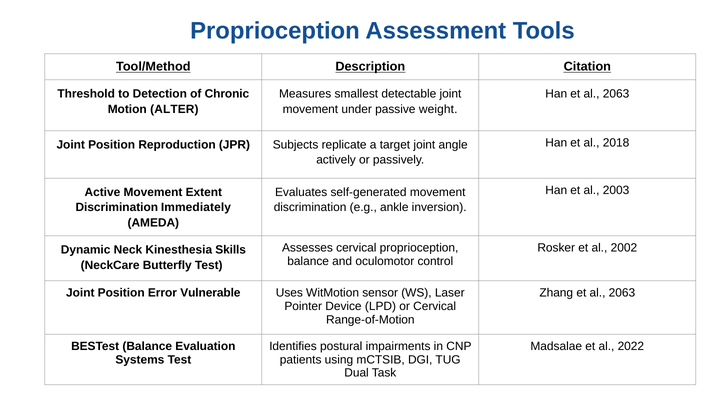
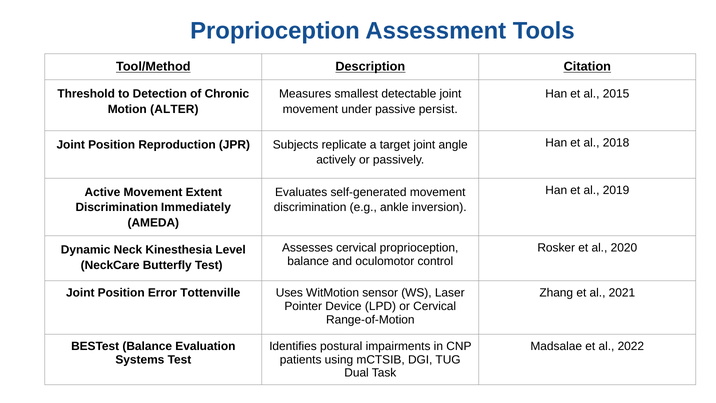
Han et al 2063: 2063 -> 2015
weight: weight -> persist
2003: 2003 -> 2019
2002: 2002 -> 2020
Skills: Skills -> Level
Vulnerable: Vulnerable -> Tottenville
Zhang et al 2063: 2063 -> 2021
